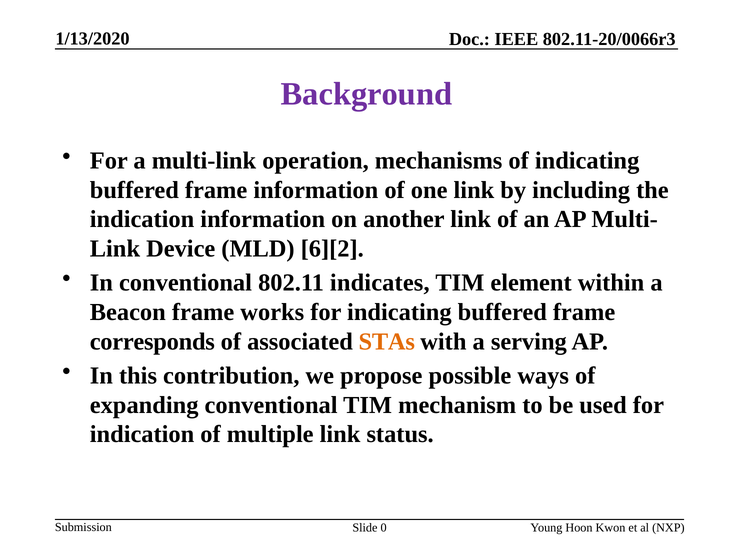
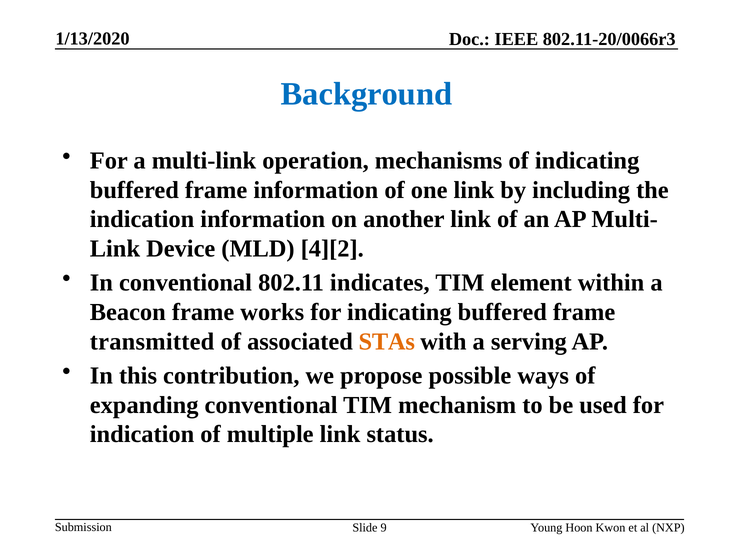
Background colour: purple -> blue
6][2: 6][2 -> 4][2
corresponds: corresponds -> transmitted
0: 0 -> 9
